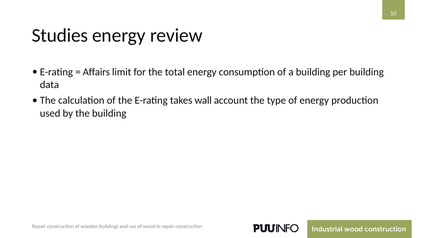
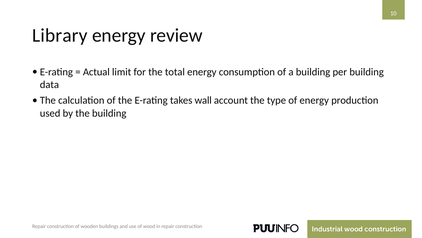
Studies: Studies -> Library
Affairs: Affairs -> Actual
